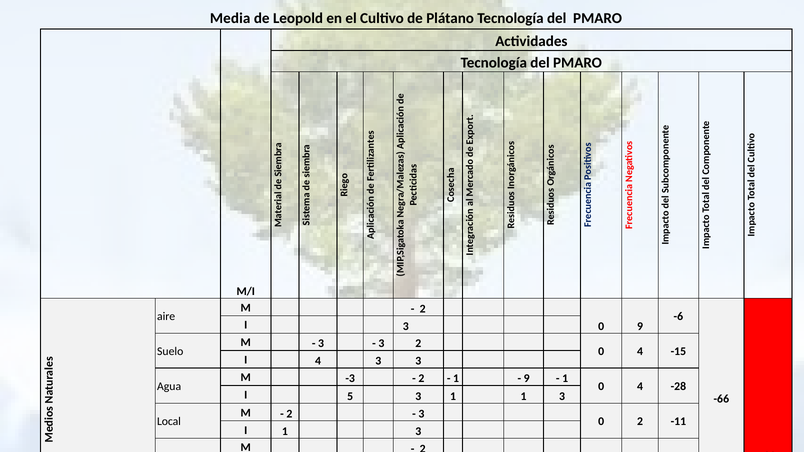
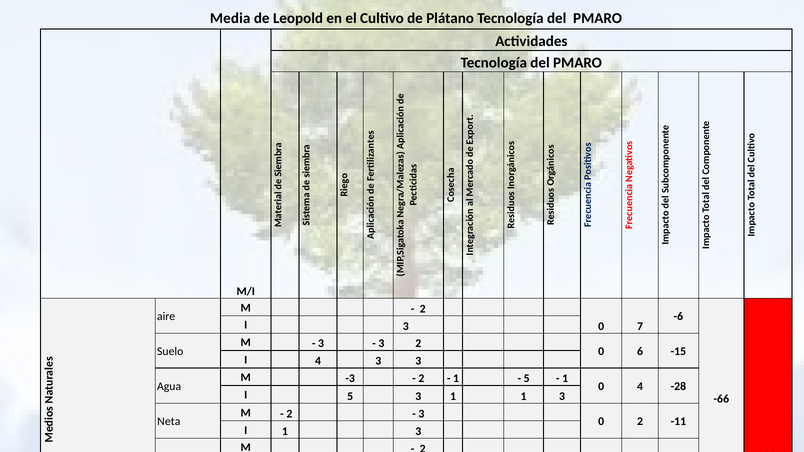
0 9: 9 -> 7
4 at (640, 351): 4 -> 6
9 at (527, 379): 9 -> 5
Local: Local -> Neta
